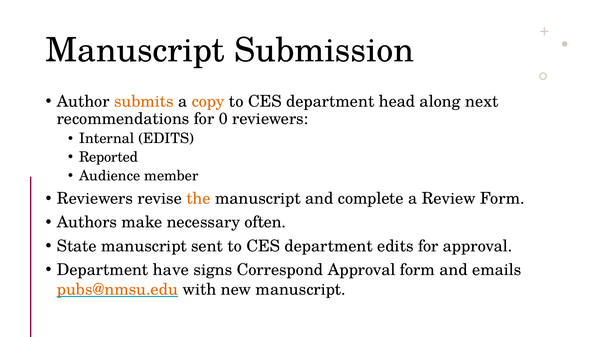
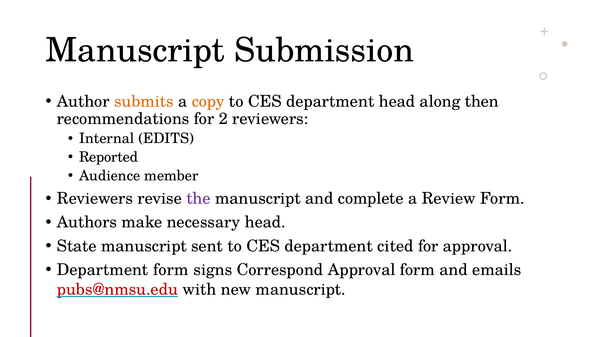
next: next -> then
0: 0 -> 2
the colour: orange -> purple
necessary often: often -> head
department edits: edits -> cited
Department have: have -> form
pubs@nmsu.edu colour: orange -> red
